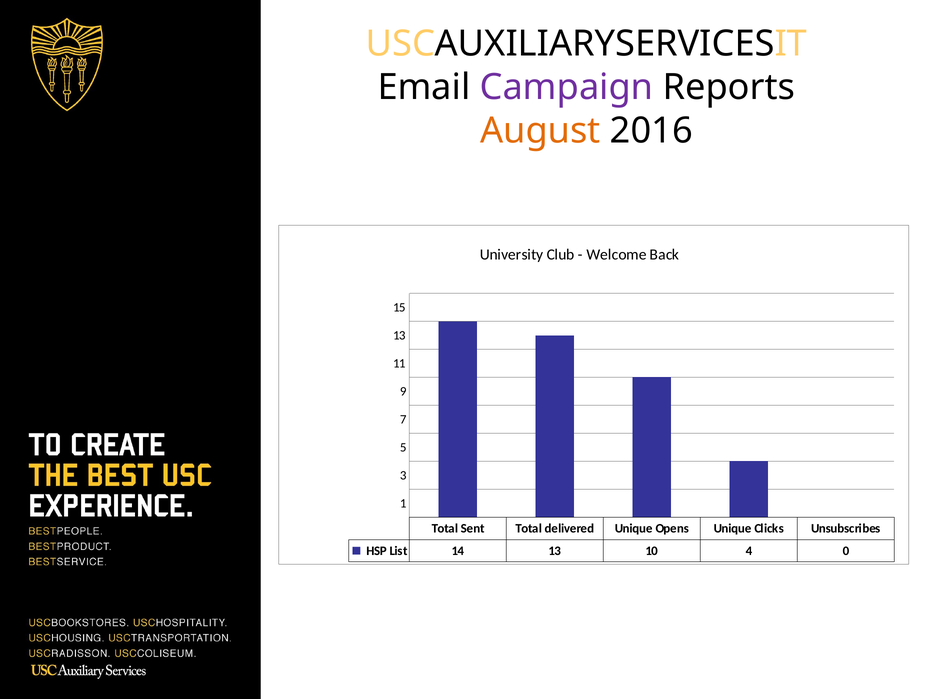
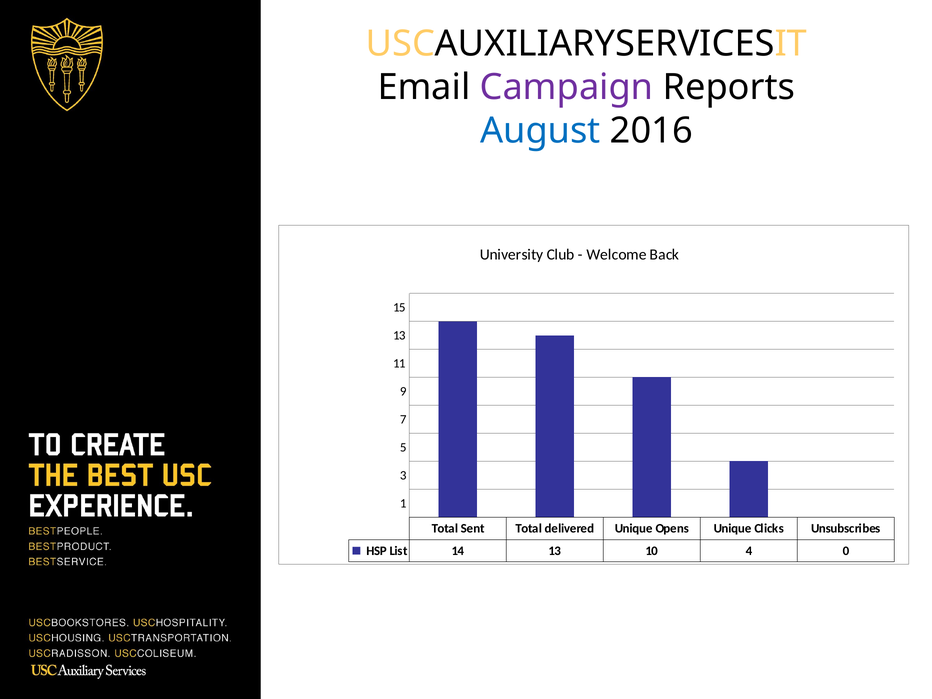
August colour: orange -> blue
